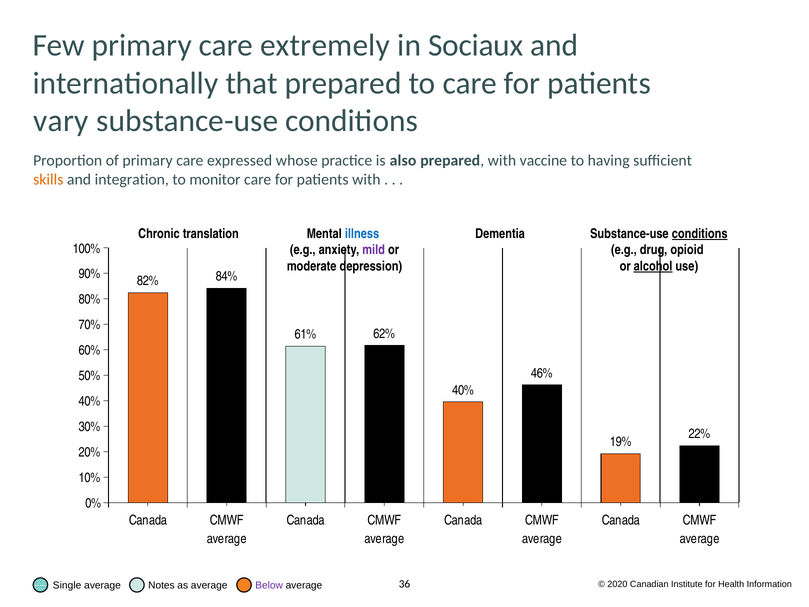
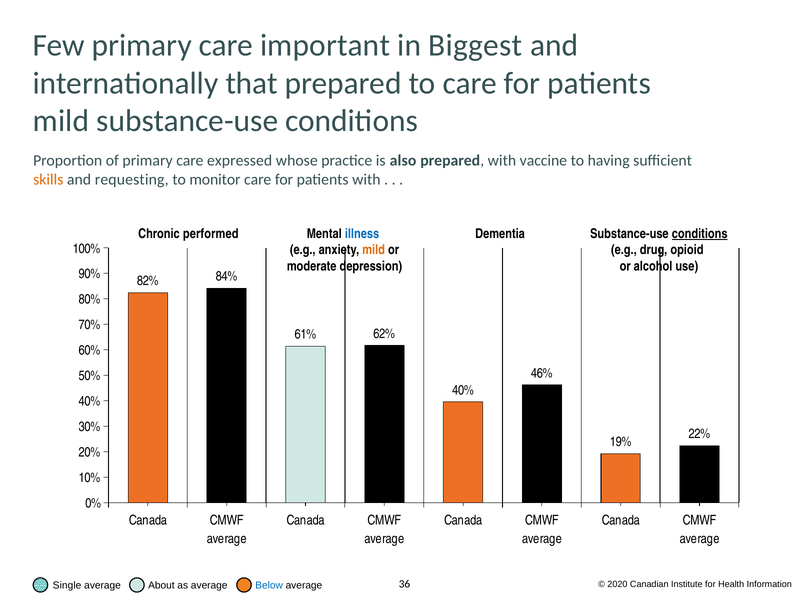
extremely: extremely -> important
Sociaux: Sociaux -> Biggest
vary at (61, 121): vary -> mild
integration: integration -> requesting
translation: translation -> performed
mild at (374, 250) colour: purple -> orange
alcohol underline: present -> none
Notes: Notes -> About
Below colour: purple -> blue
